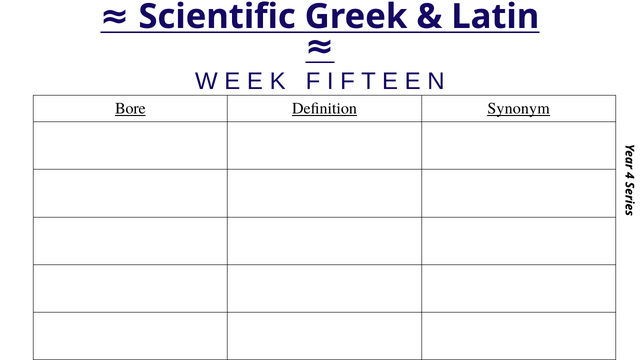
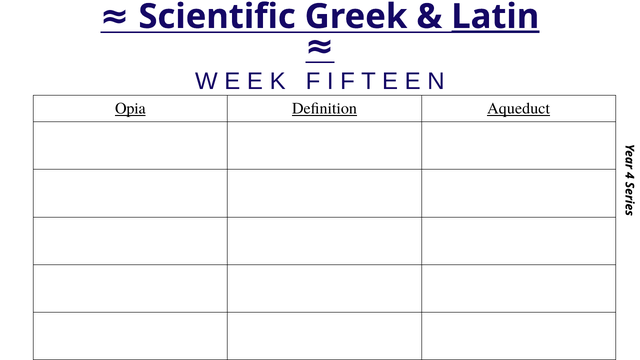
Latin underline: none -> present
Bore: Bore -> Opia
Synonym: Synonym -> Aqueduct
